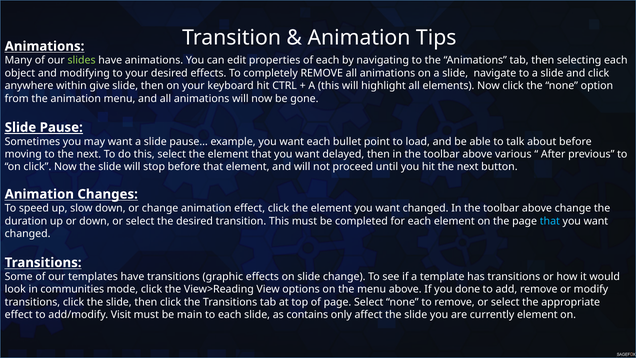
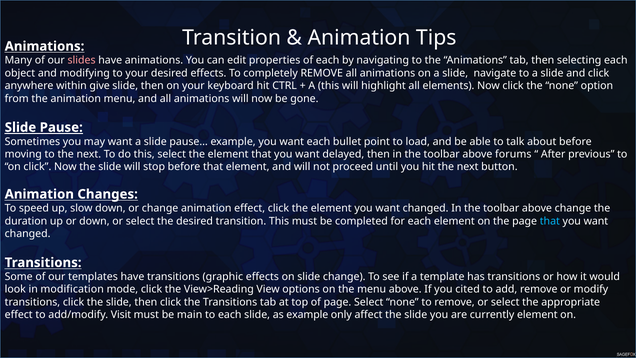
slides colour: light green -> pink
various: various -> forums
communities: communities -> modification
done: done -> cited
as contains: contains -> example
